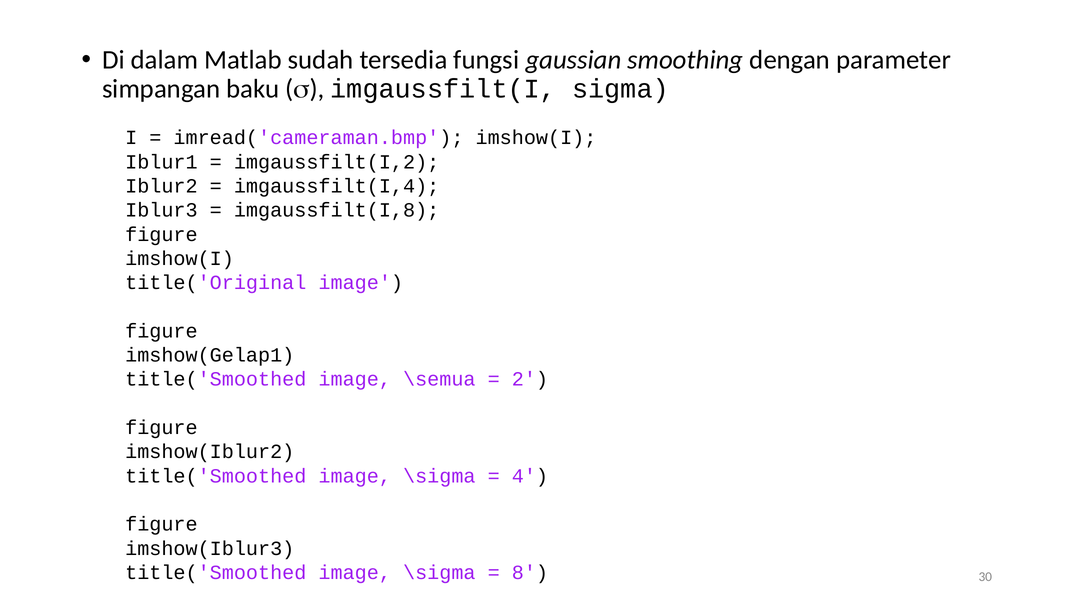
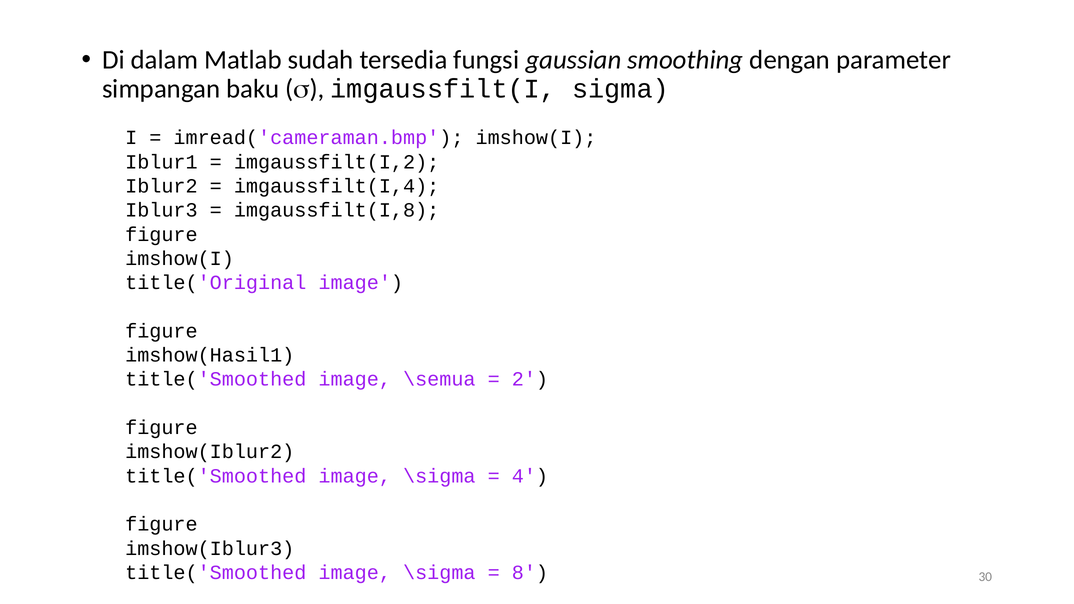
imshow(Gelap1: imshow(Gelap1 -> imshow(Hasil1
